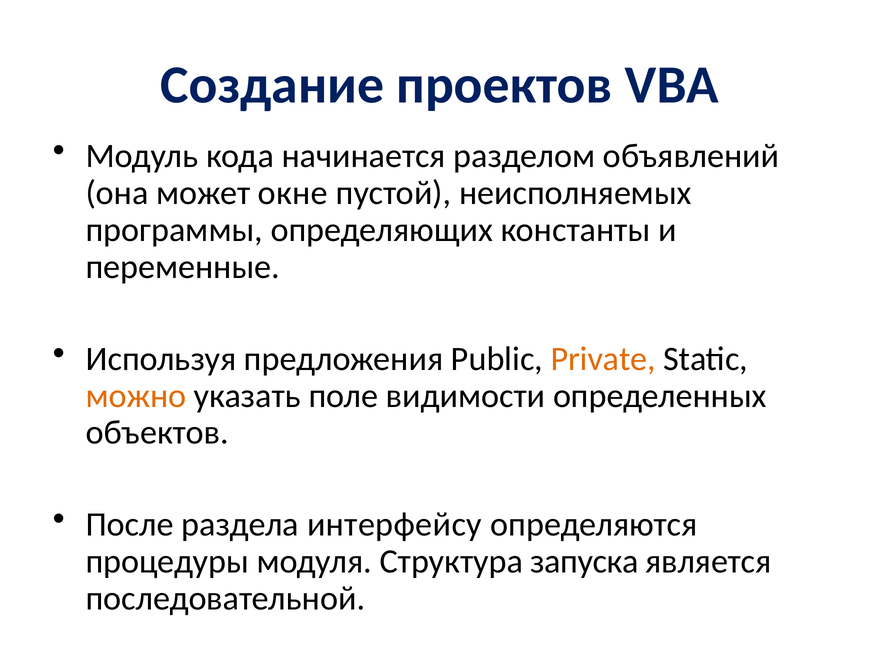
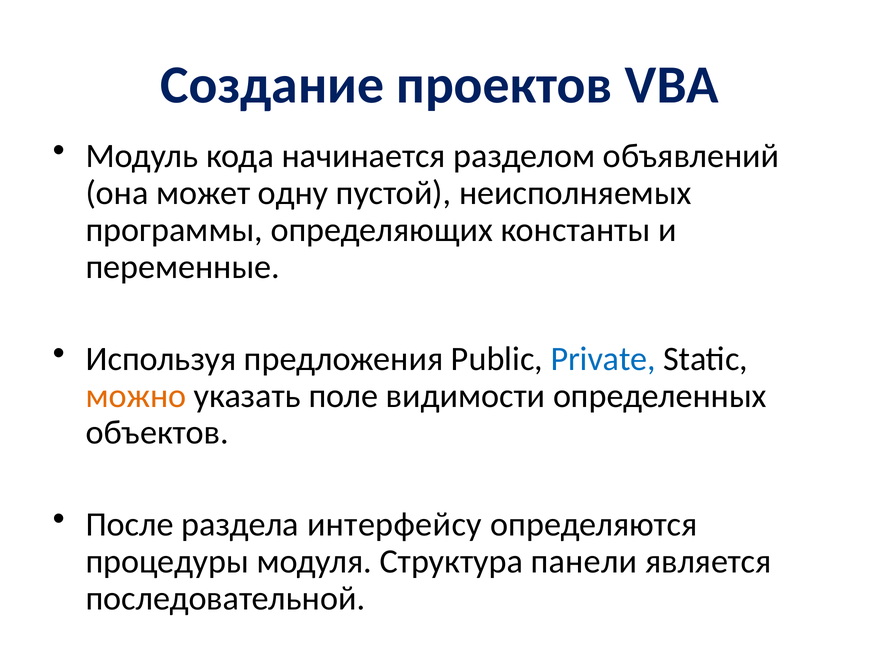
окне: окне -> одну
Private colour: orange -> blue
запуска: запуска -> панели
